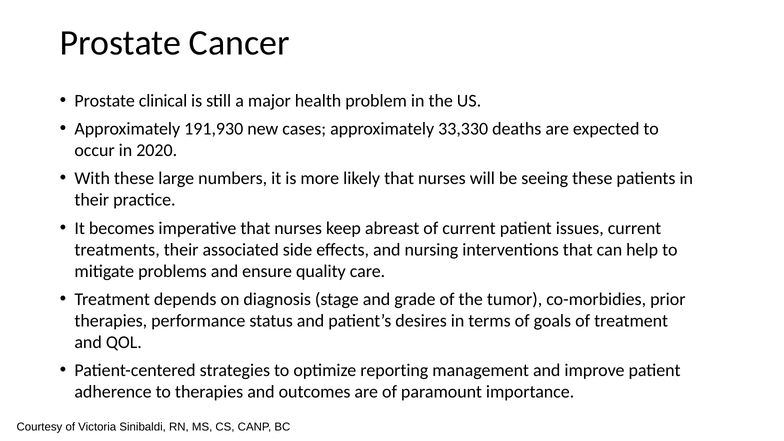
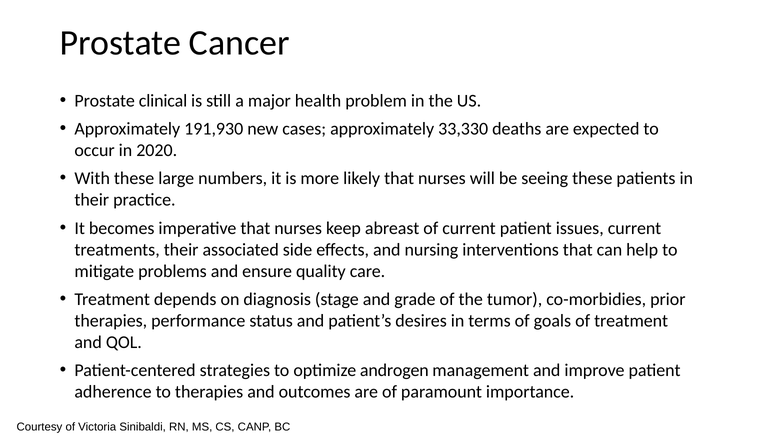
reporting: reporting -> androgen
